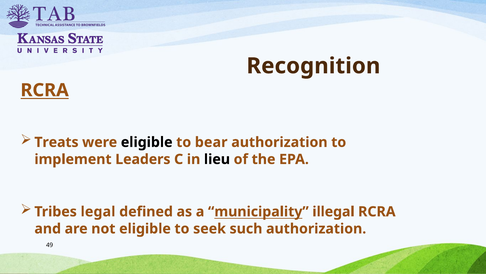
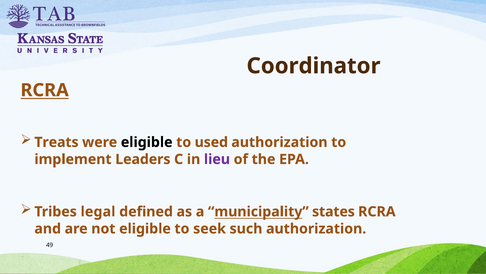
Recognition: Recognition -> Coordinator
bear: bear -> used
lieu colour: black -> purple
illegal: illegal -> states
